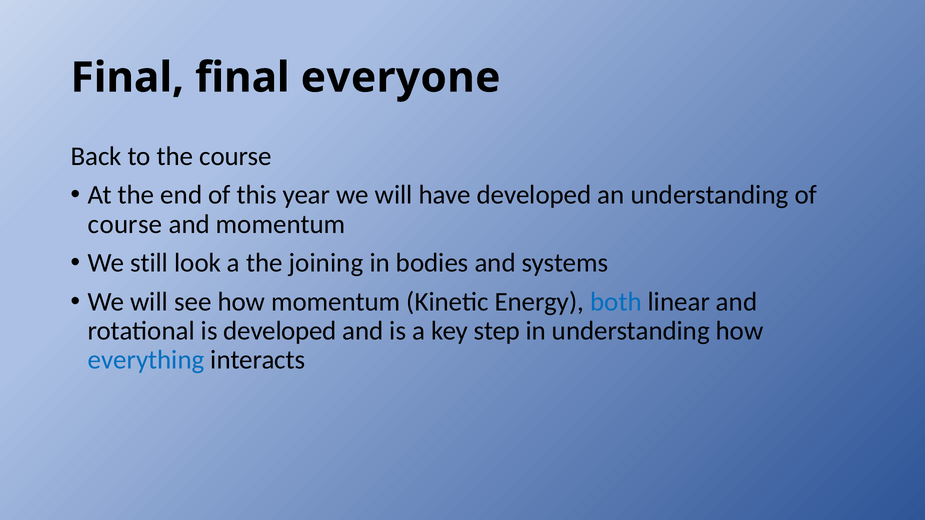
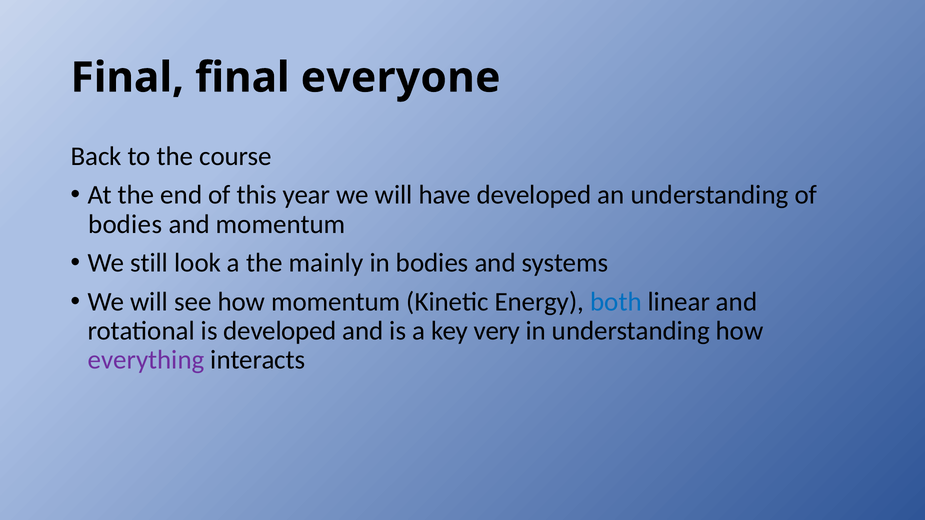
course at (125, 224): course -> bodies
joining: joining -> mainly
step: step -> very
everything colour: blue -> purple
